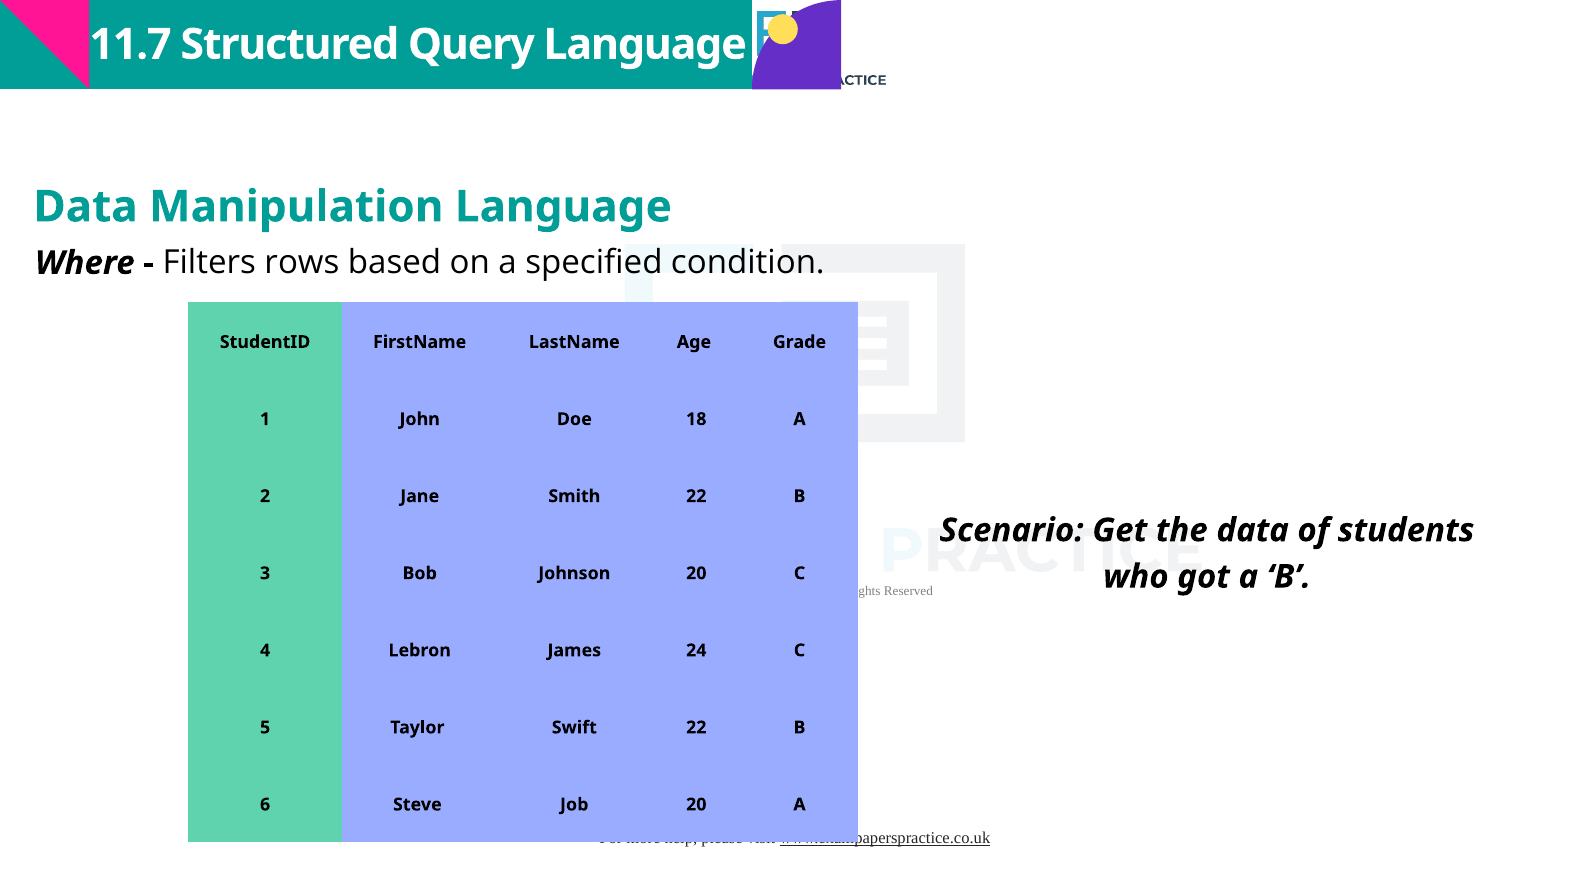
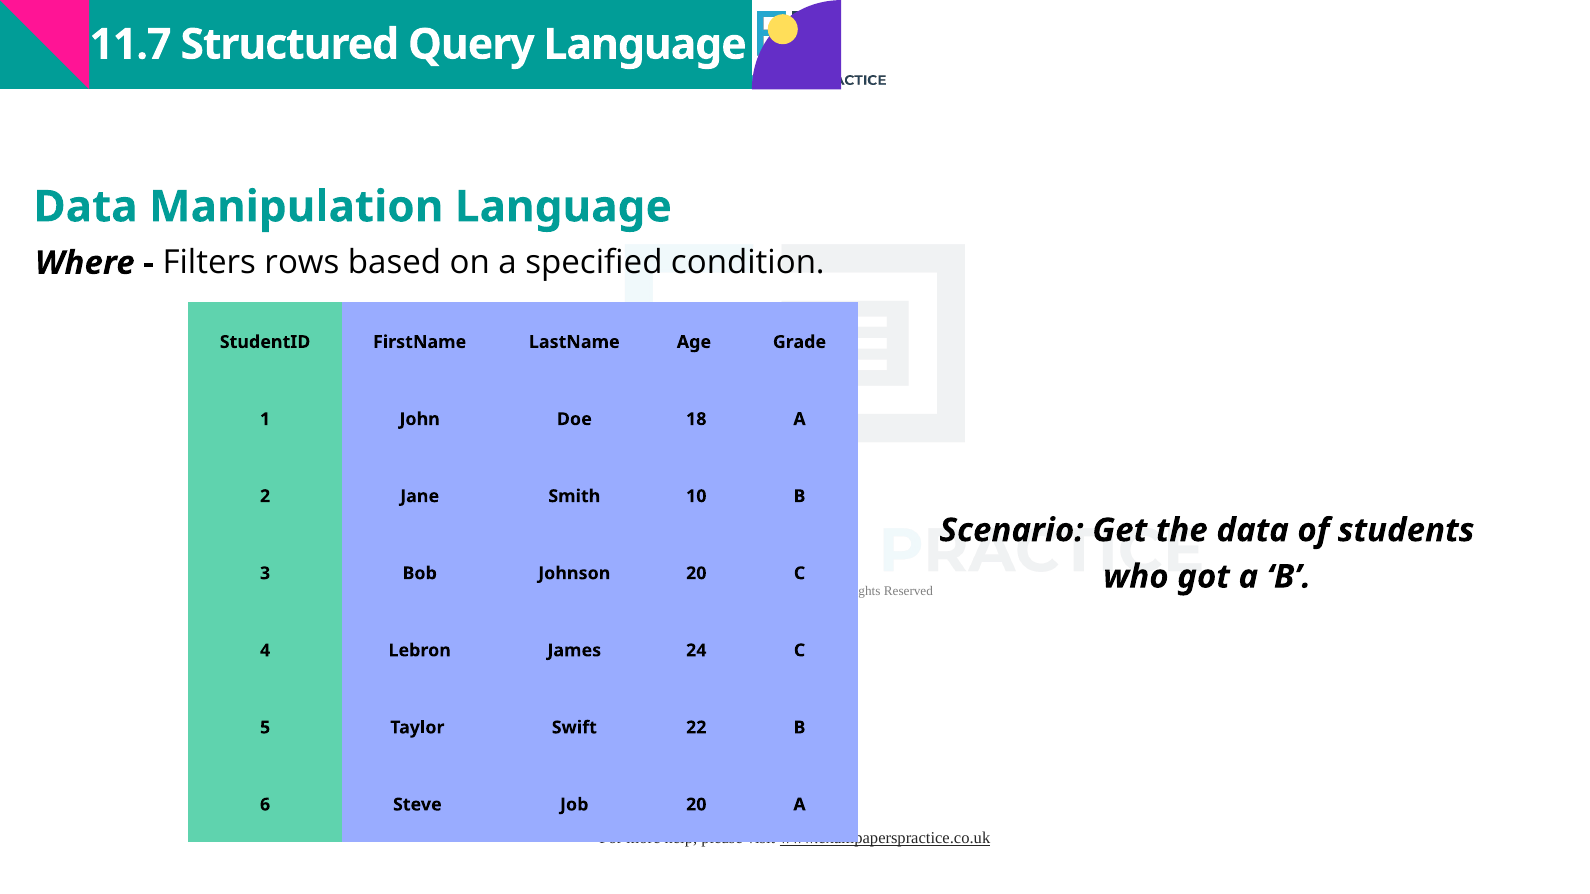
Smith 22: 22 -> 10
